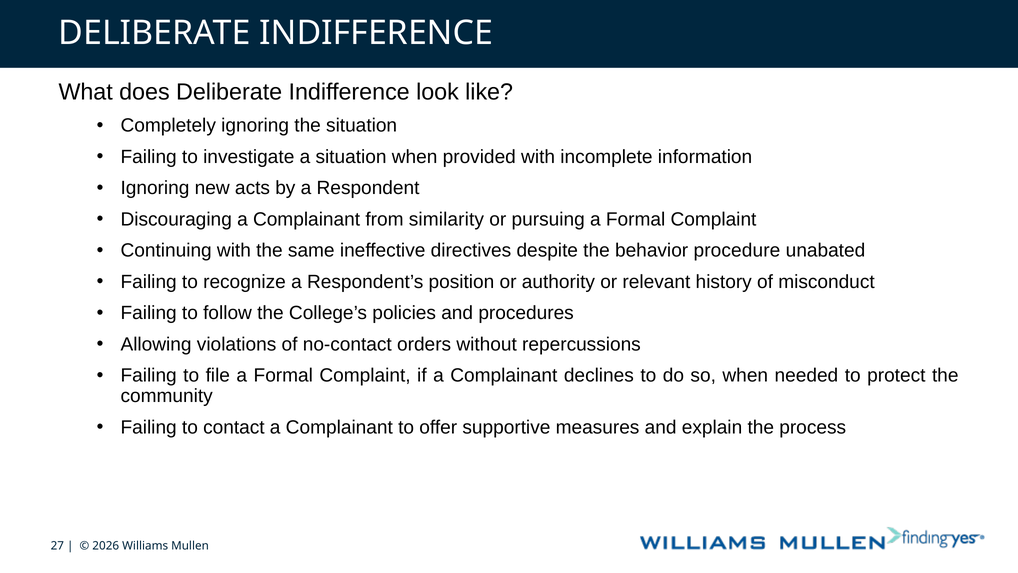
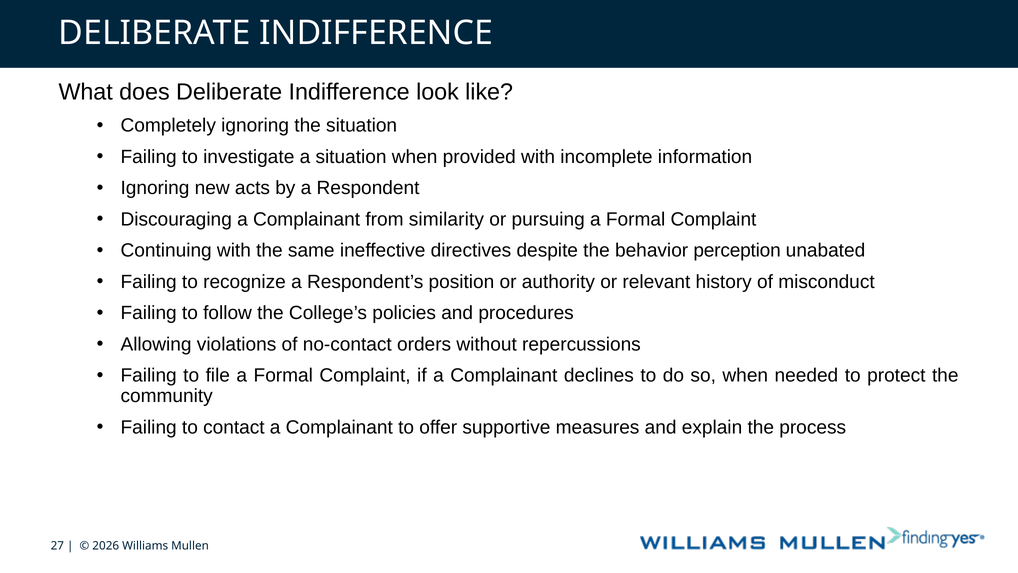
procedure: procedure -> perception
